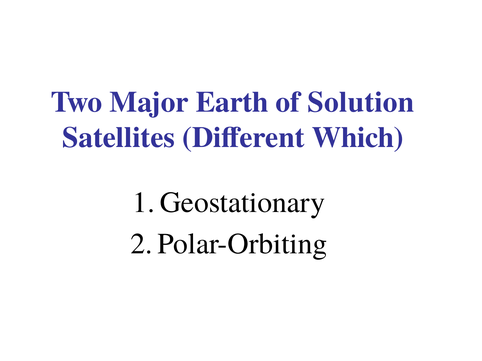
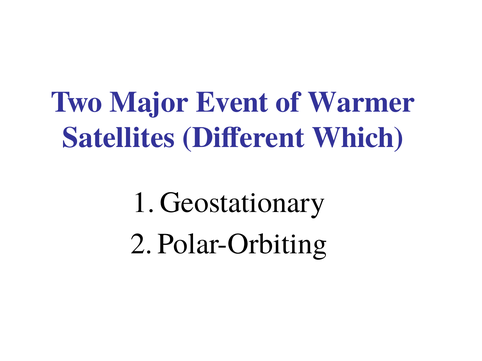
Earth: Earth -> Event
Solution: Solution -> Warmer
